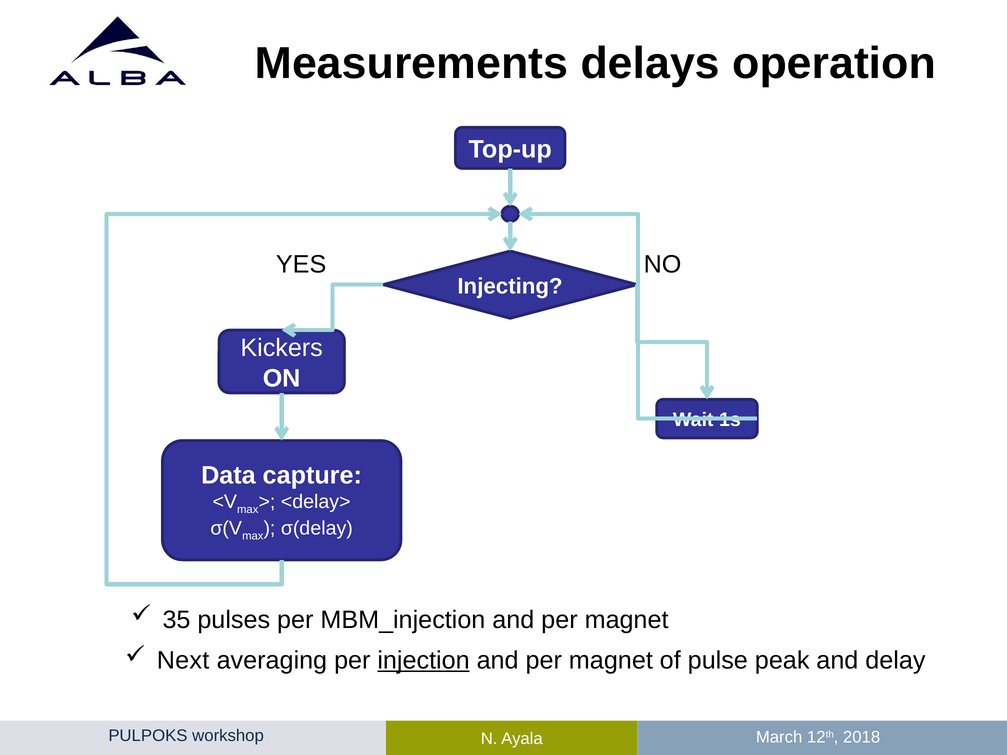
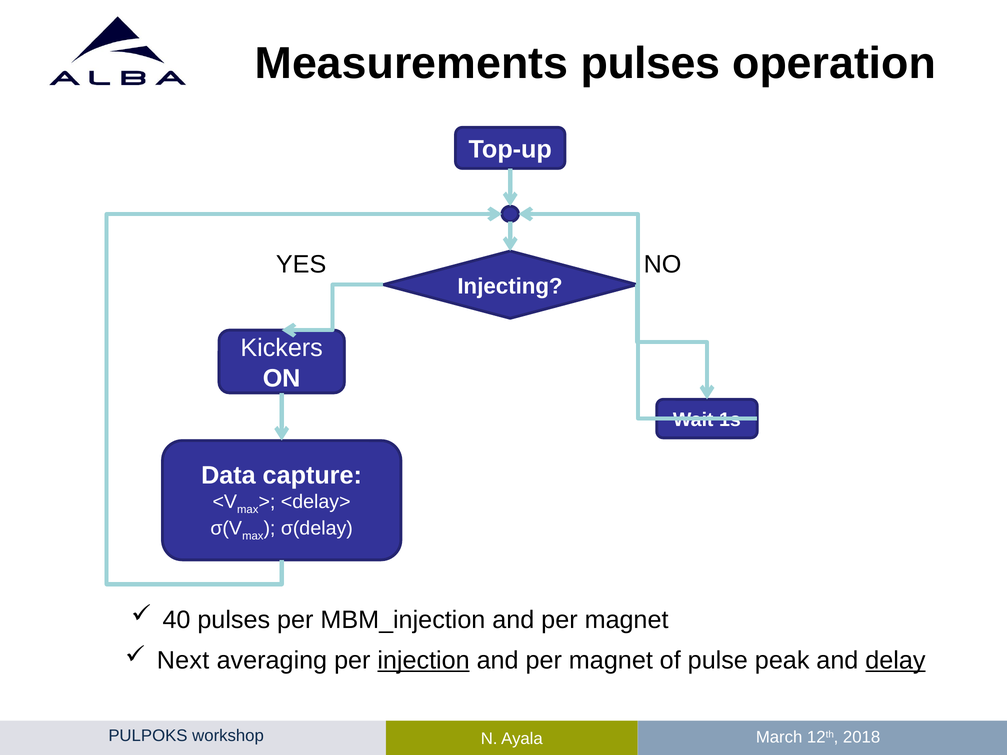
Measurements delays: delays -> pulses
35: 35 -> 40
delay underline: none -> present
